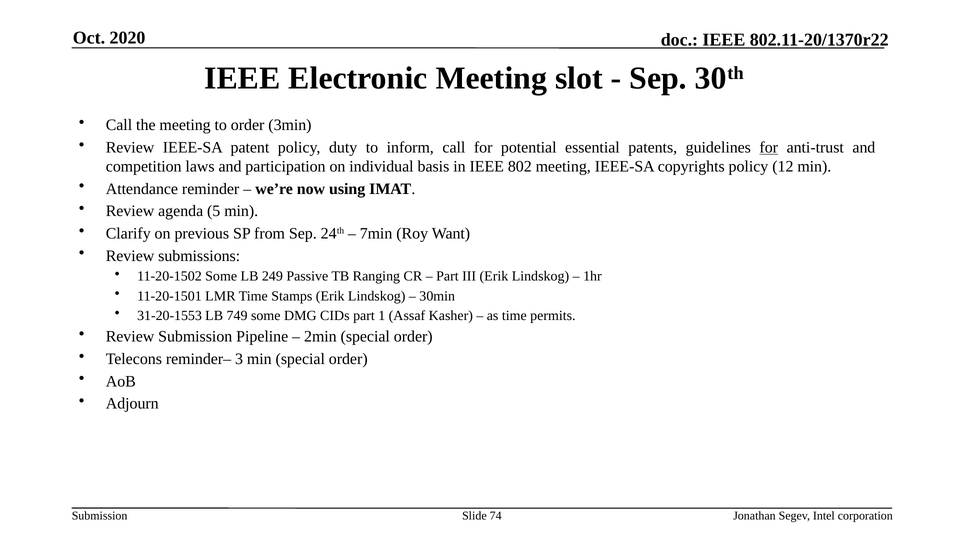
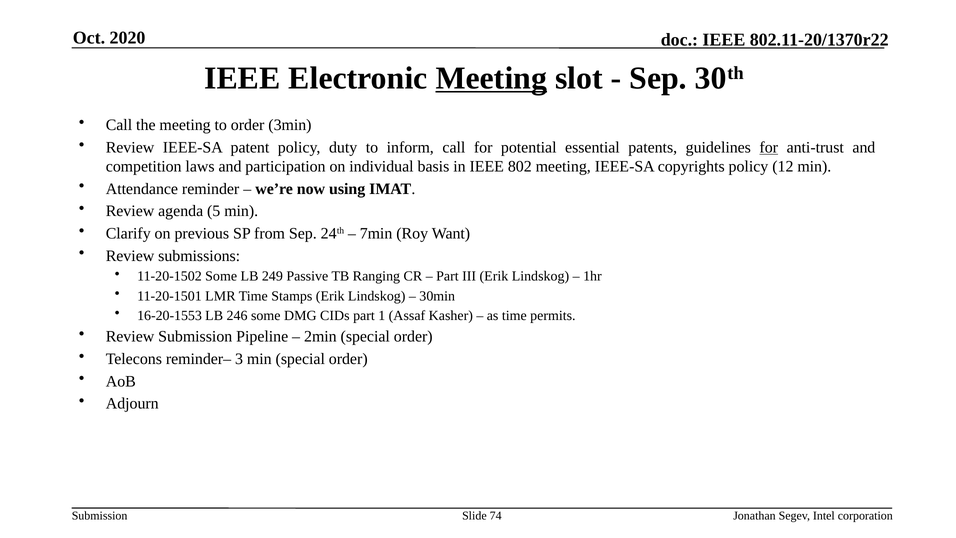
Meeting at (491, 78) underline: none -> present
31-20-1553: 31-20-1553 -> 16-20-1553
749: 749 -> 246
